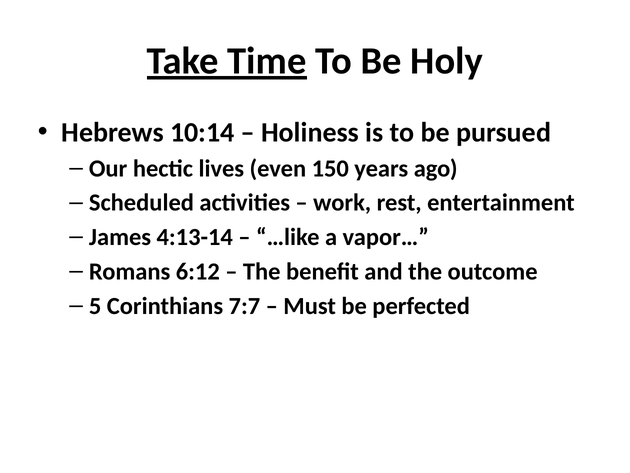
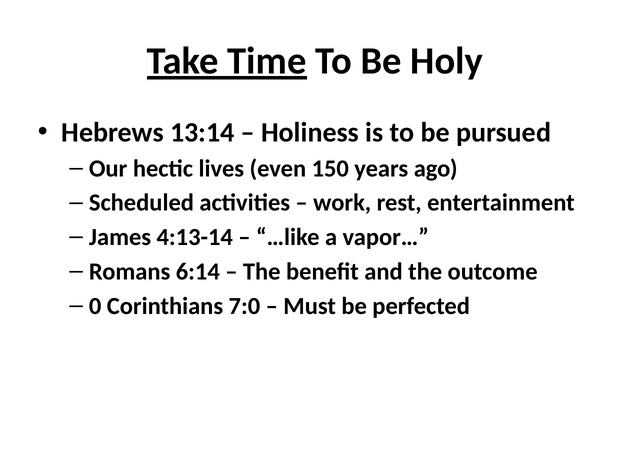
10:14: 10:14 -> 13:14
6:12: 6:12 -> 6:14
5: 5 -> 0
7:7: 7:7 -> 7:0
